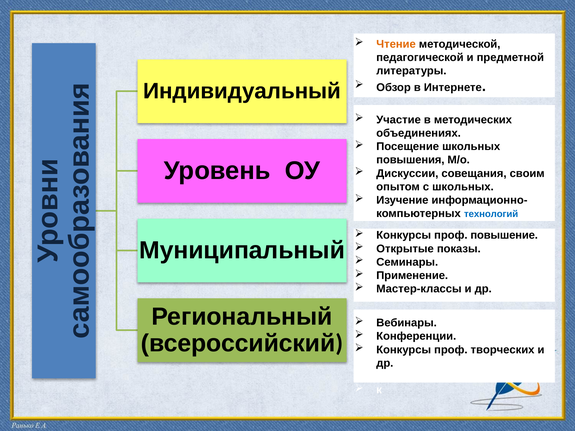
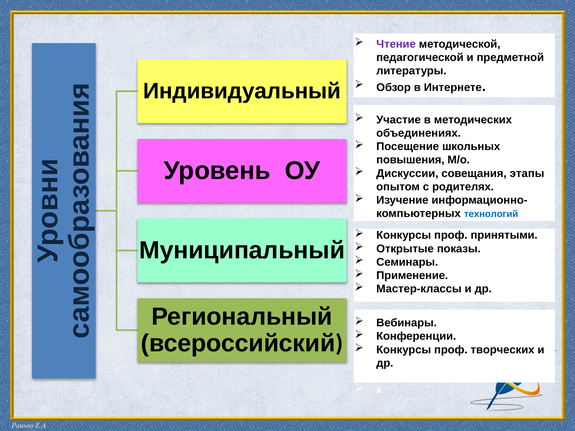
Чтение colour: orange -> purple
своим: своим -> этапы
с школьных: школьных -> родителях
повышение: повышение -> принятыми
